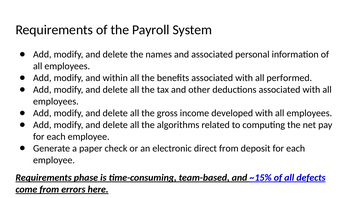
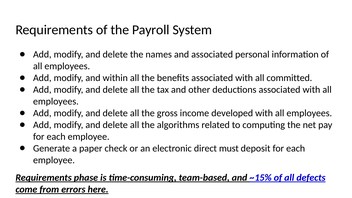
performed: performed -> committed
direct from: from -> must
